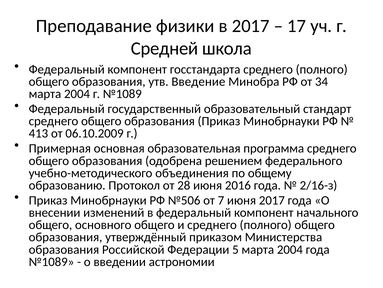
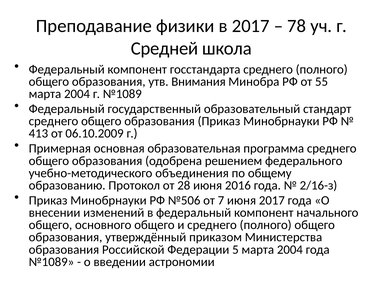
17: 17 -> 78
Введение: Введение -> Внимания
34: 34 -> 55
